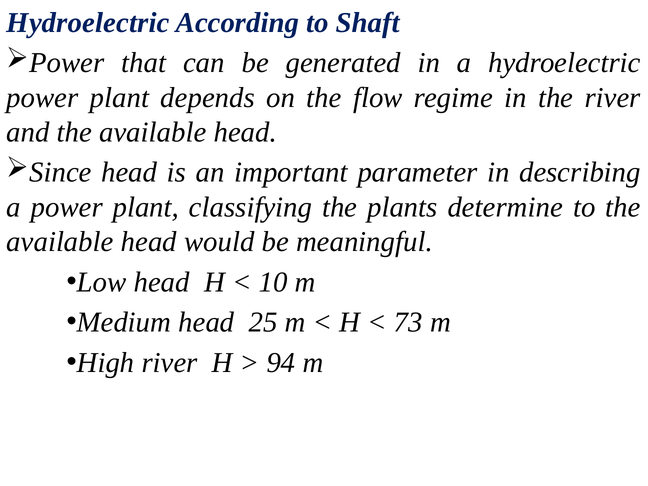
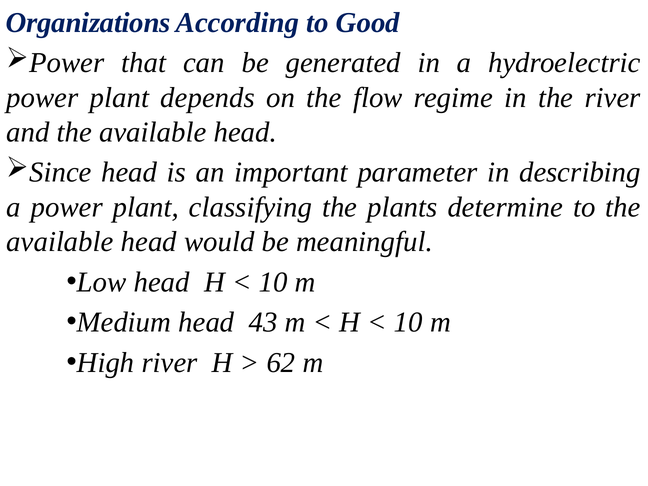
Hydroelectric at (88, 23): Hydroelectric -> Organizations
Shaft: Shaft -> Good
25: 25 -> 43
73 at (408, 322): 73 -> 10
94: 94 -> 62
